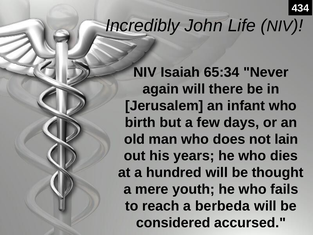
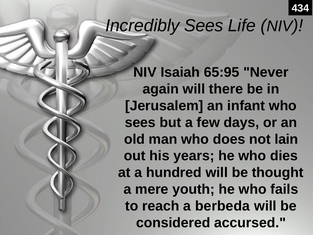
Incredibly John: John -> Sees
65:34: 65:34 -> 65:95
birth at (140, 122): birth -> sees
